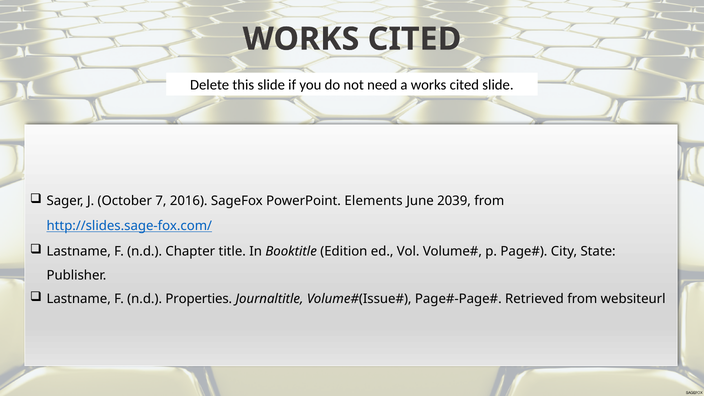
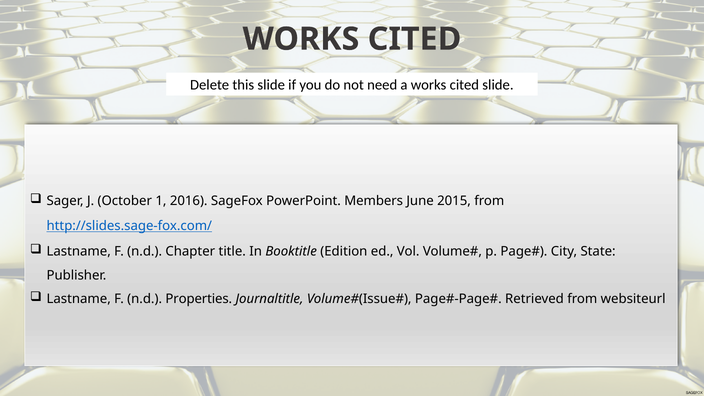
7: 7 -> 1
Elements: Elements -> Members
2039: 2039 -> 2015
